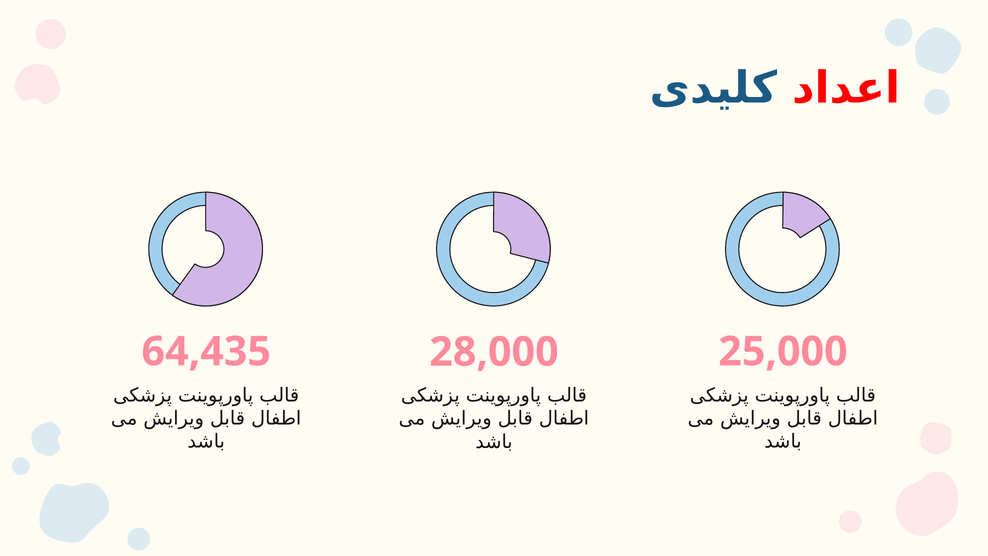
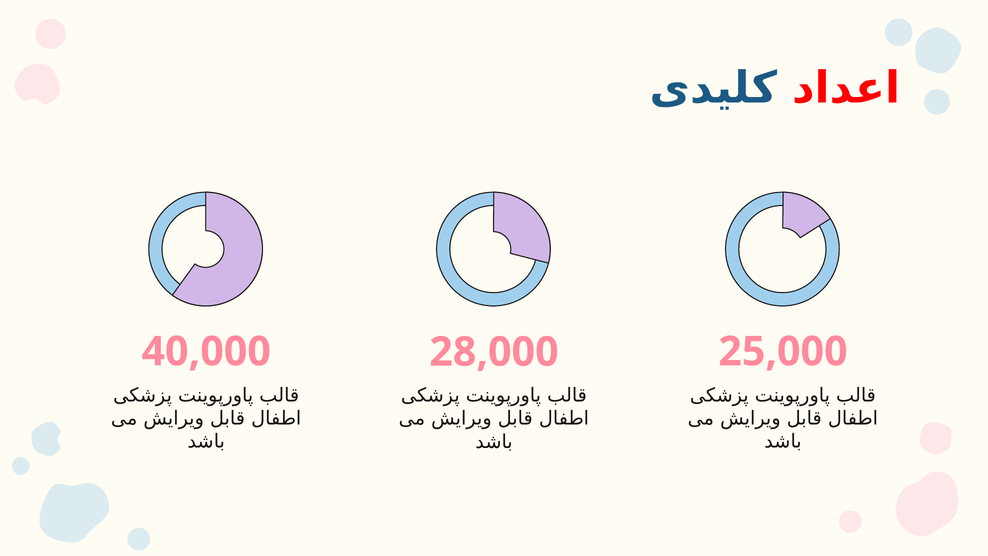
64,435: 64,435 -> 40,000
